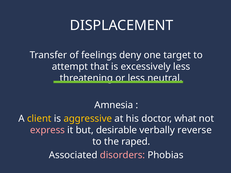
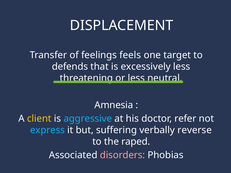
deny: deny -> feels
attempt: attempt -> defends
aggressive colour: yellow -> light blue
what: what -> refer
express colour: pink -> light blue
desirable: desirable -> suffering
